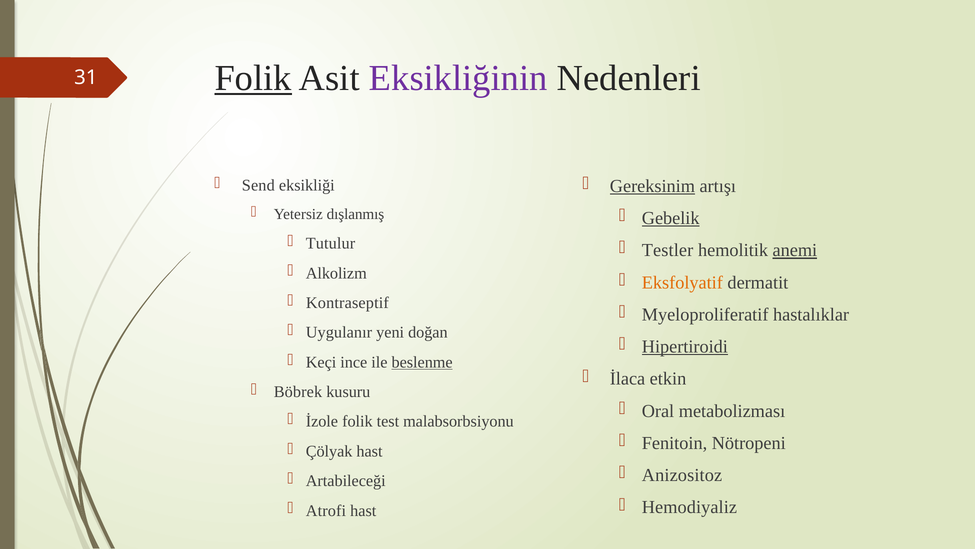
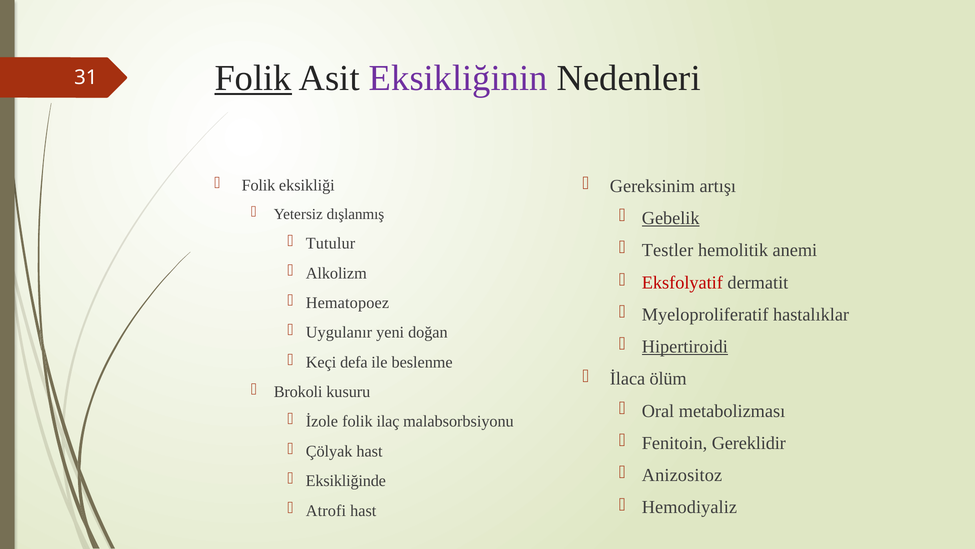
Gereksinim underline: present -> none
Send at (258, 185): Send -> Folik
anemi underline: present -> none
Eksfolyatif colour: orange -> red
Kontraseptif: Kontraseptif -> Hematopoez
ince: ince -> defa
beslenme underline: present -> none
etkin: etkin -> ölüm
Böbrek: Böbrek -> Brokoli
test: test -> ilaç
Nötropeni: Nötropeni -> Gereklidir
Artabileceği: Artabileceği -> Eksikliğinde
